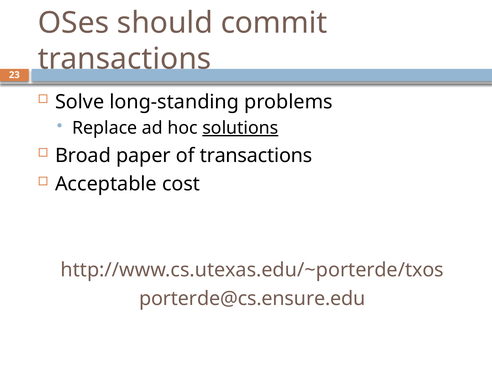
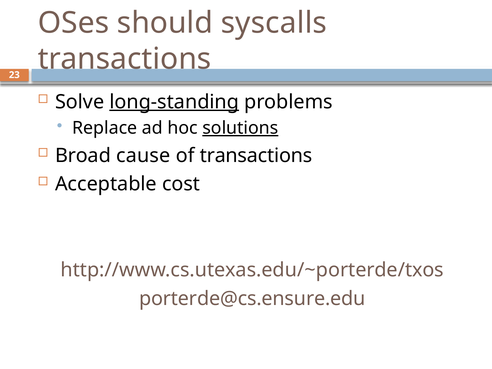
commit: commit -> syscalls
long-standing underline: none -> present
paper: paper -> cause
